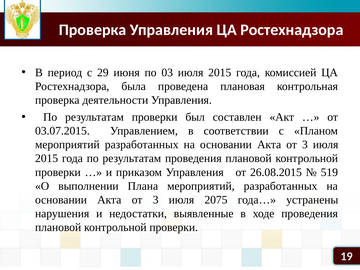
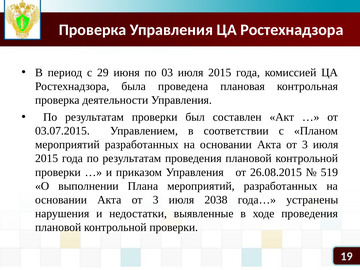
2075: 2075 -> 2038
